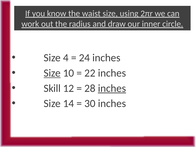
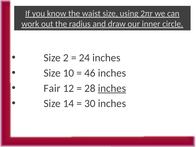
4: 4 -> 2
Size at (52, 73) underline: present -> none
22: 22 -> 46
Skill: Skill -> Fair
